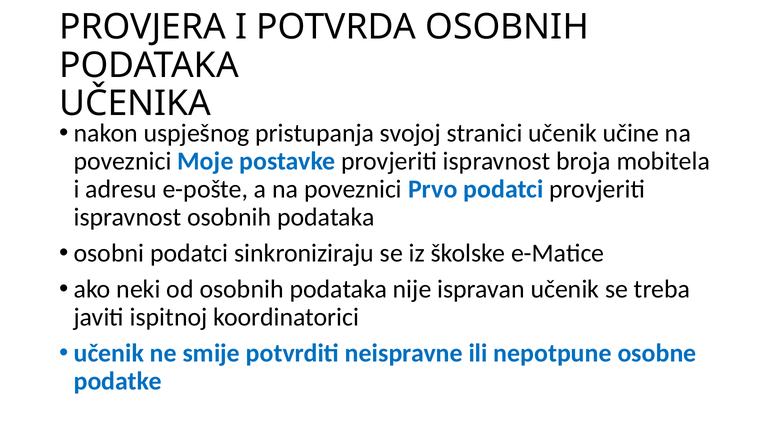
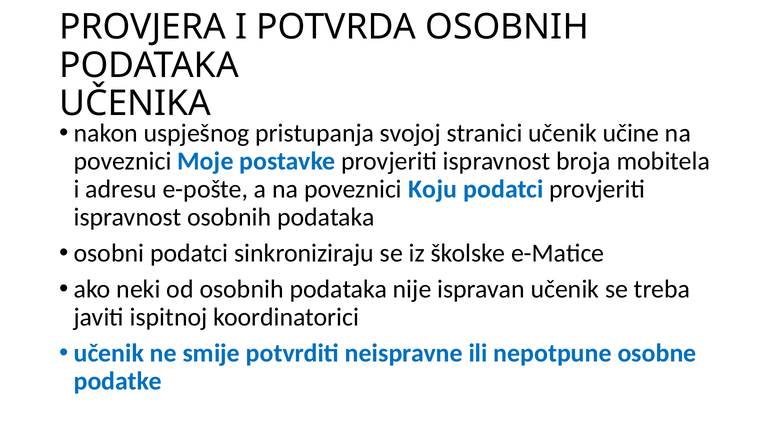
Prvo: Prvo -> Koju
